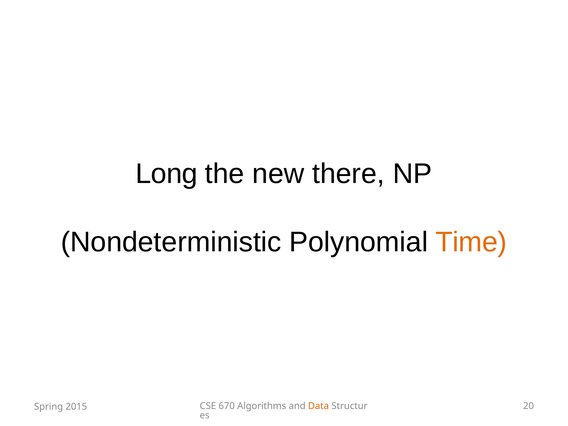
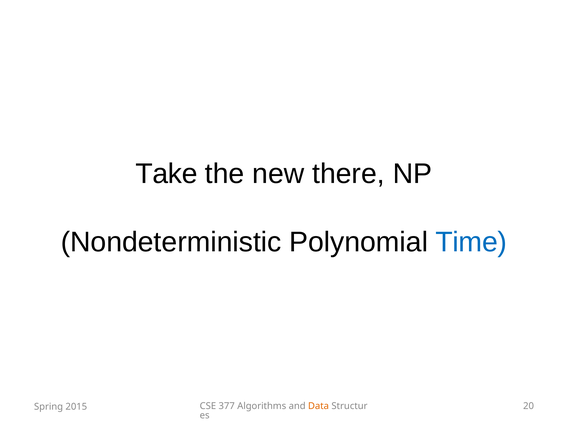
Long: Long -> Take
Time colour: orange -> blue
670: 670 -> 377
